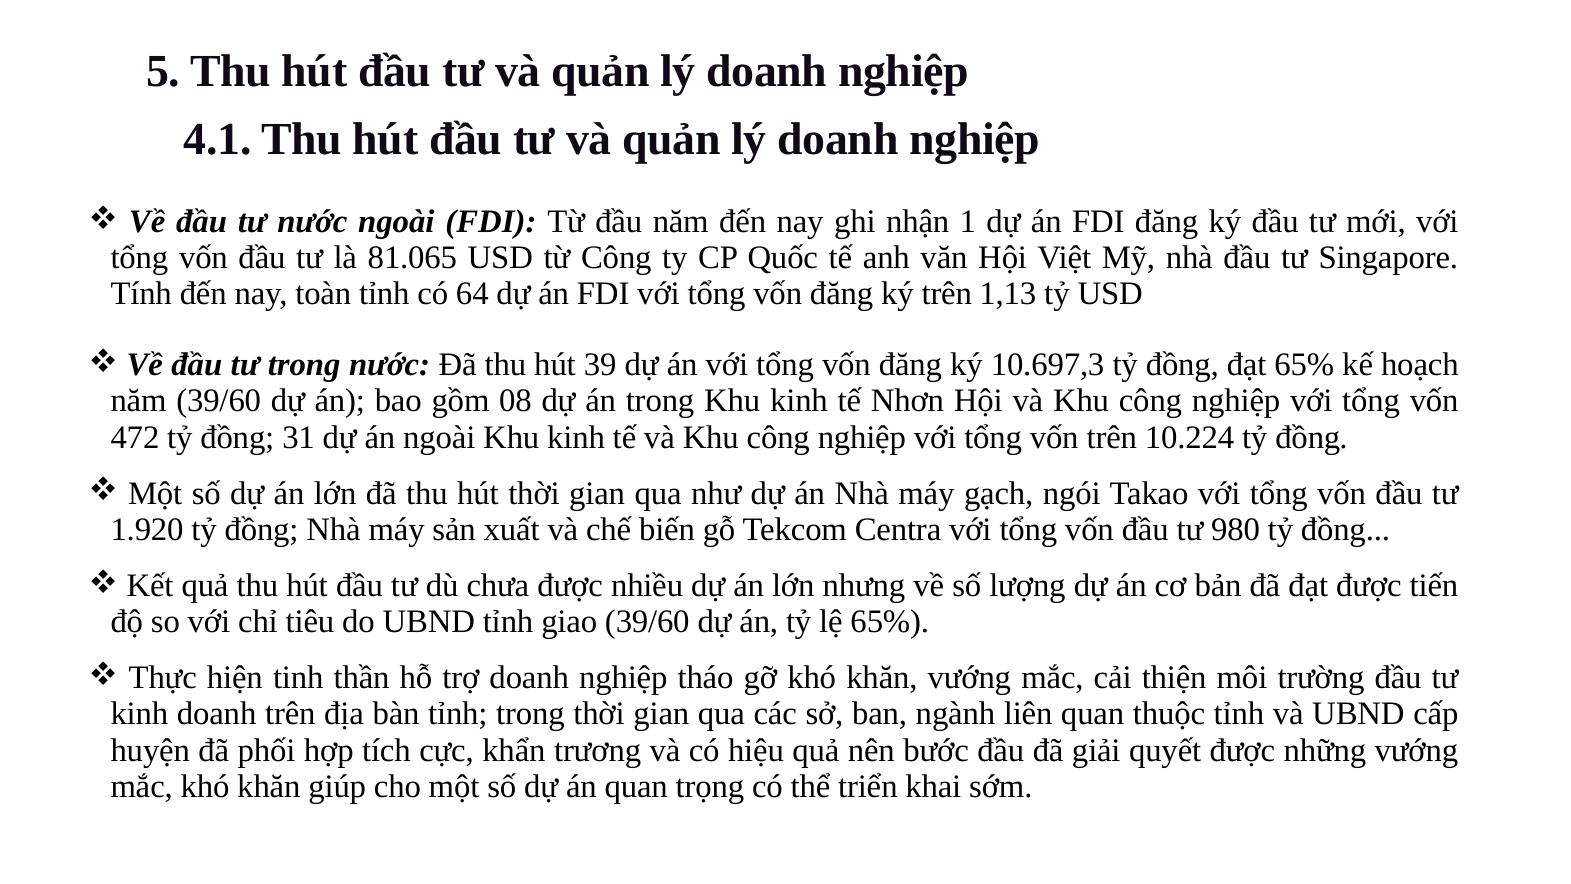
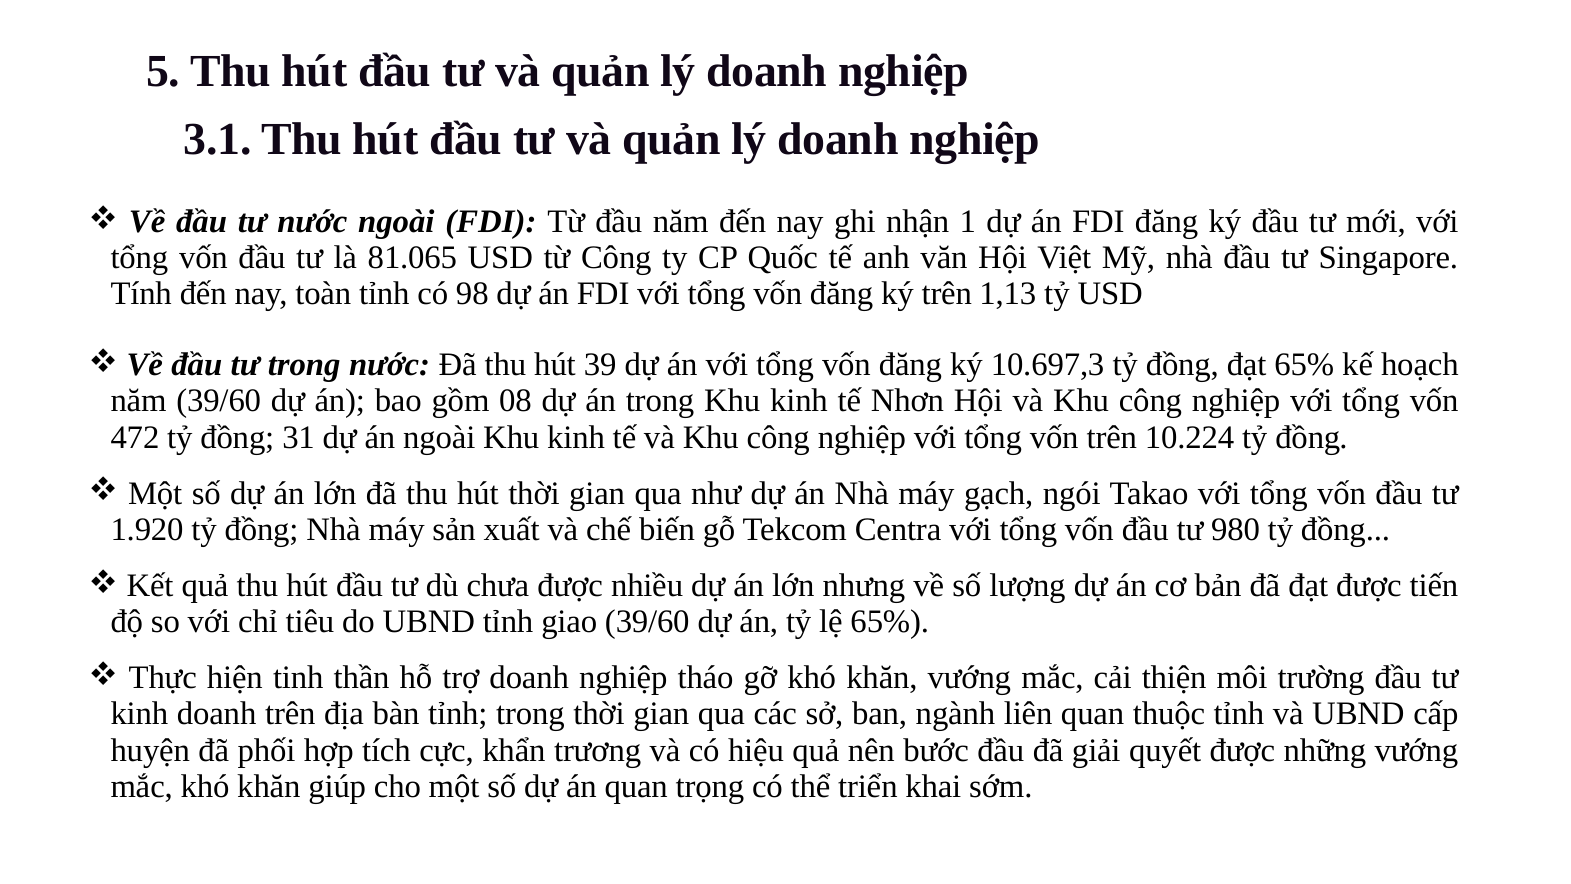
4.1: 4.1 -> 3.1
64: 64 -> 98
